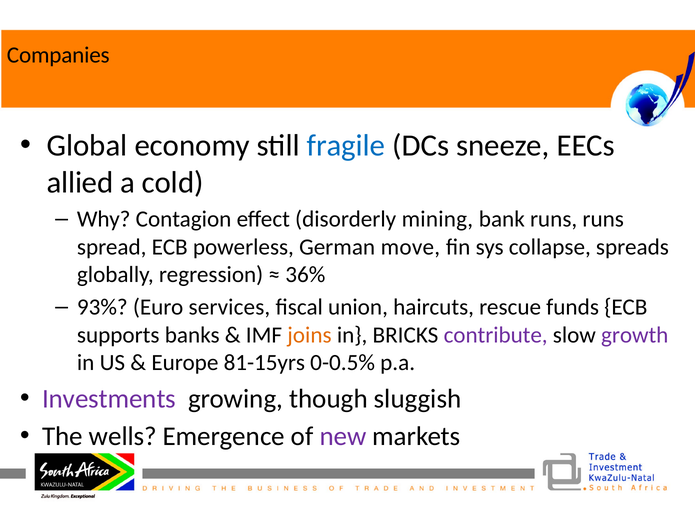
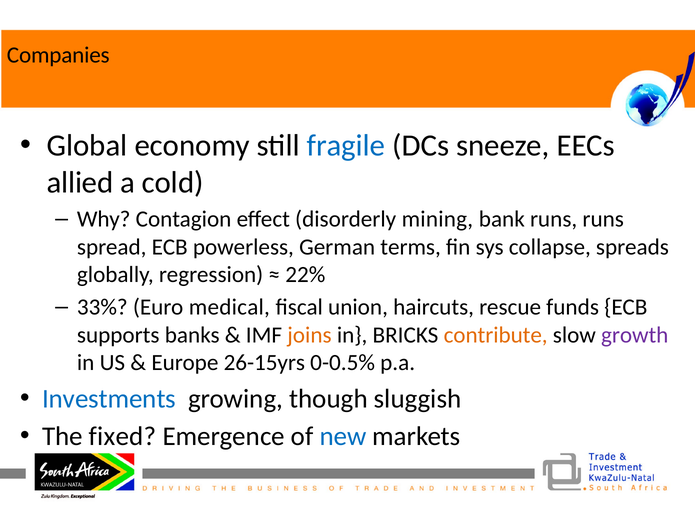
move: move -> terms
36%: 36% -> 22%
93%: 93% -> 33%
services: services -> medical
contribute colour: purple -> orange
81-15yrs: 81-15yrs -> 26-15yrs
Investments colour: purple -> blue
wells: wells -> fixed
new colour: purple -> blue
